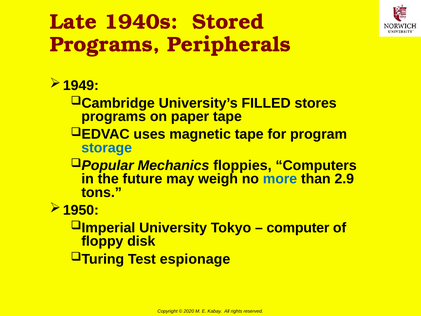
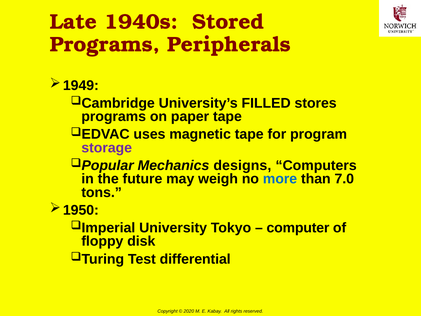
storage colour: blue -> purple
floppies: floppies -> designs
2.9: 2.9 -> 7.0
espionage: espionage -> differential
